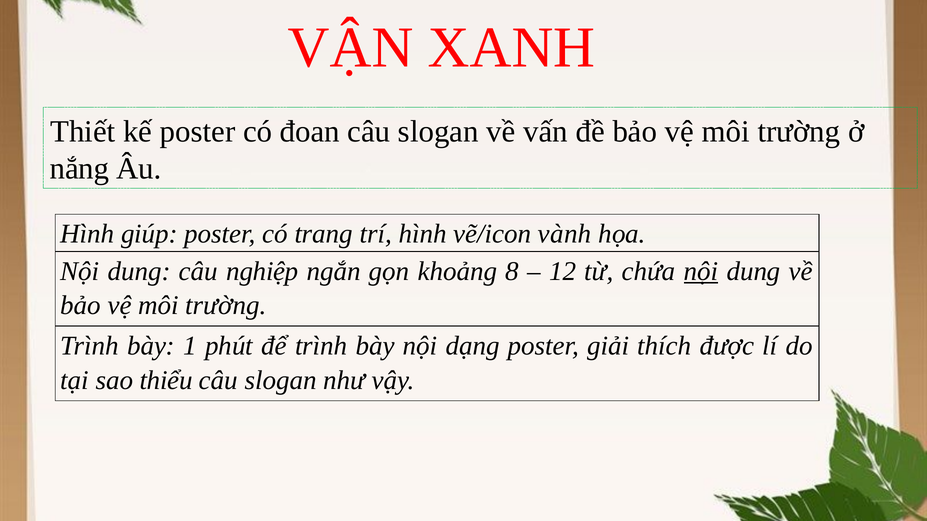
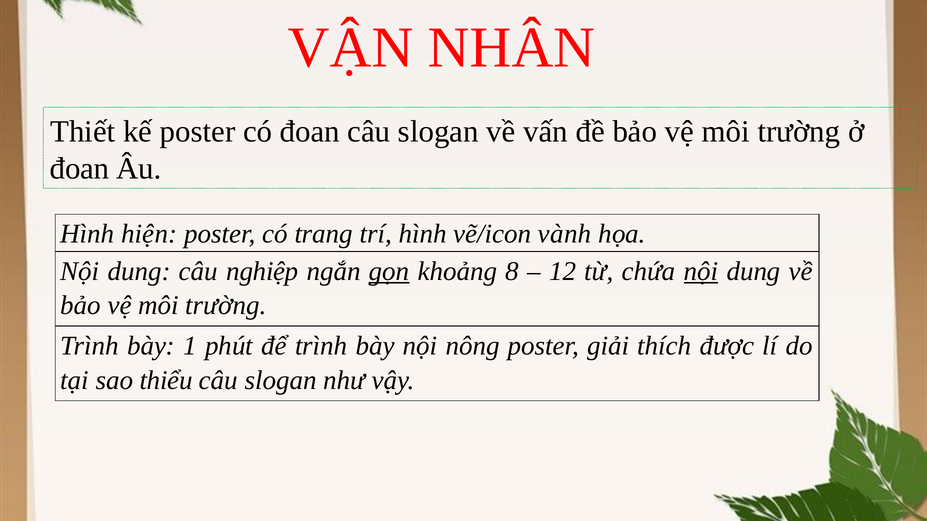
XANH: XANH -> NHÂN
nắng at (79, 169): nắng -> đoan
giúp: giúp -> hiện
gọn underline: none -> present
dạng: dạng -> nông
